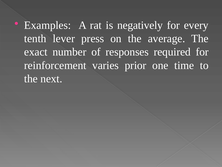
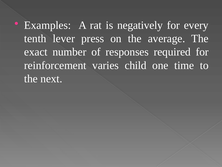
prior: prior -> child
